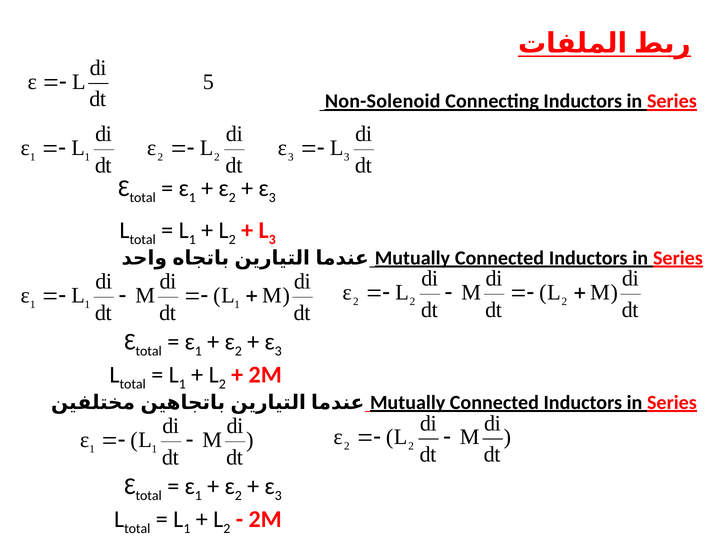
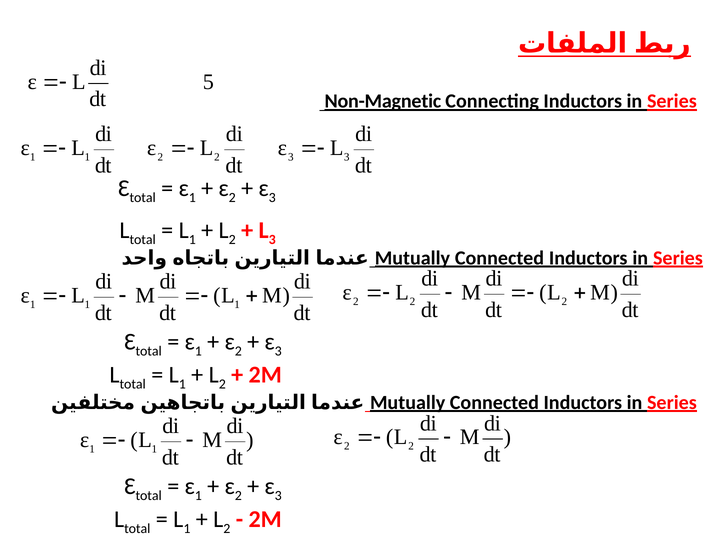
Non-Solenoid: Non-Solenoid -> Non-Magnetic
